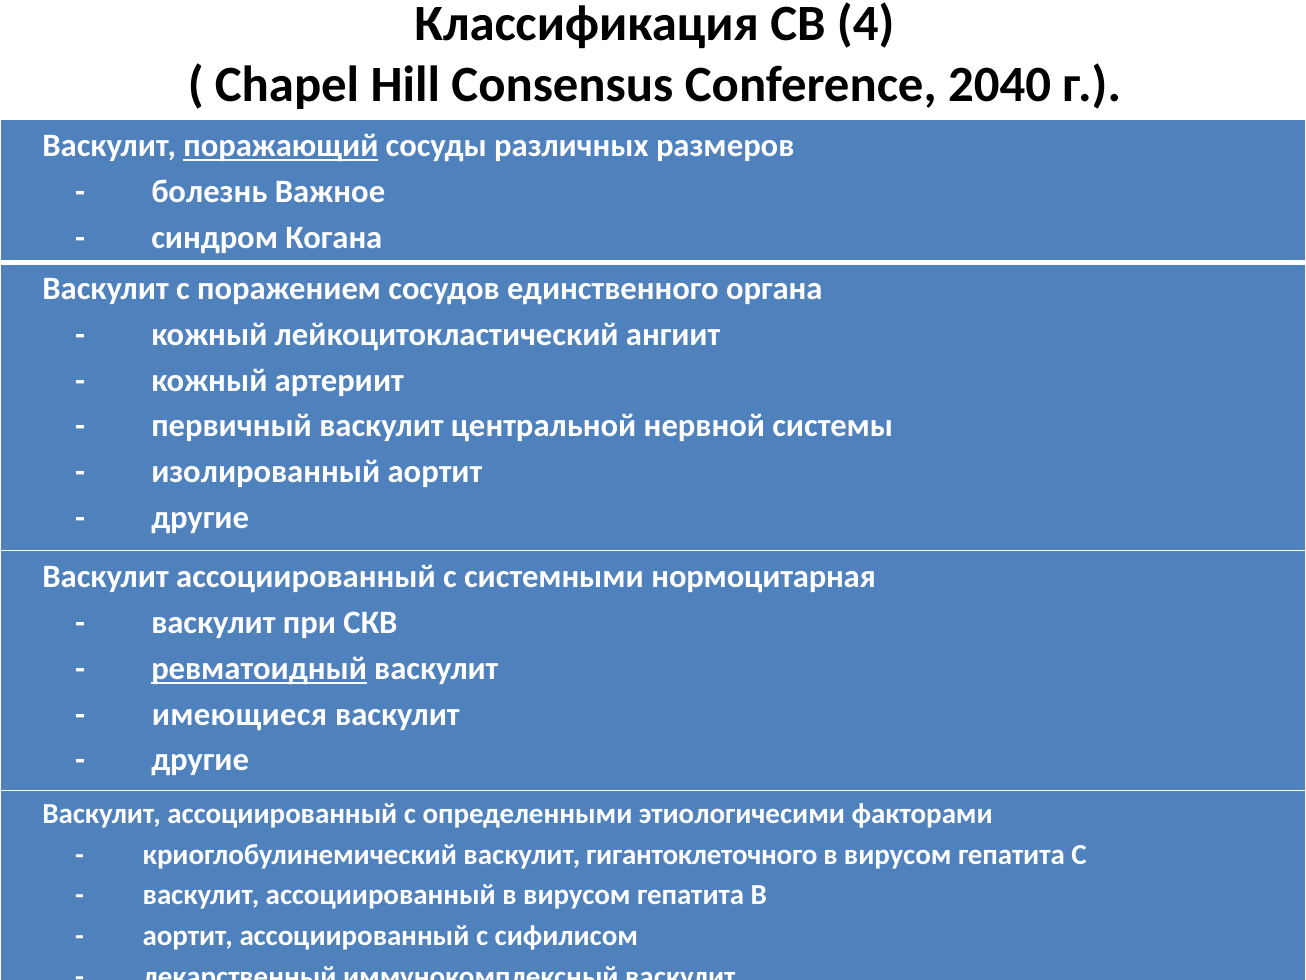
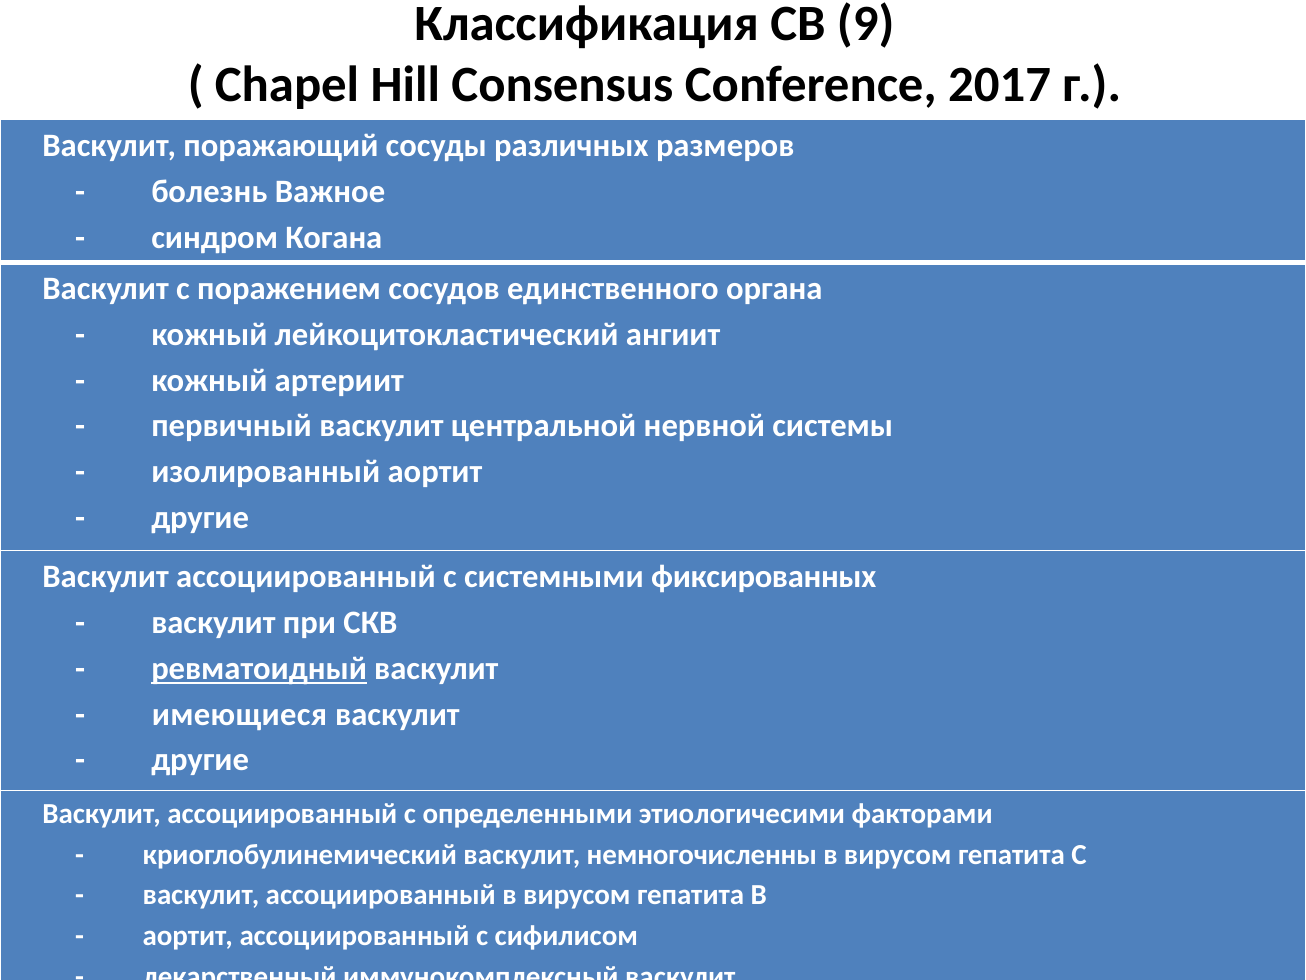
4: 4 -> 9
2040: 2040 -> 2017
поражающий underline: present -> none
нормоцитарная: нормоцитарная -> фиксированных
гигантоклеточного: гигантоклеточного -> немногочисленны
